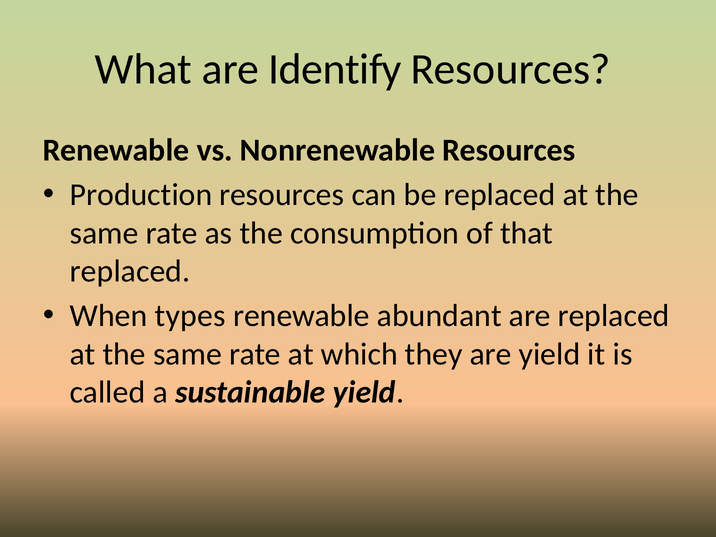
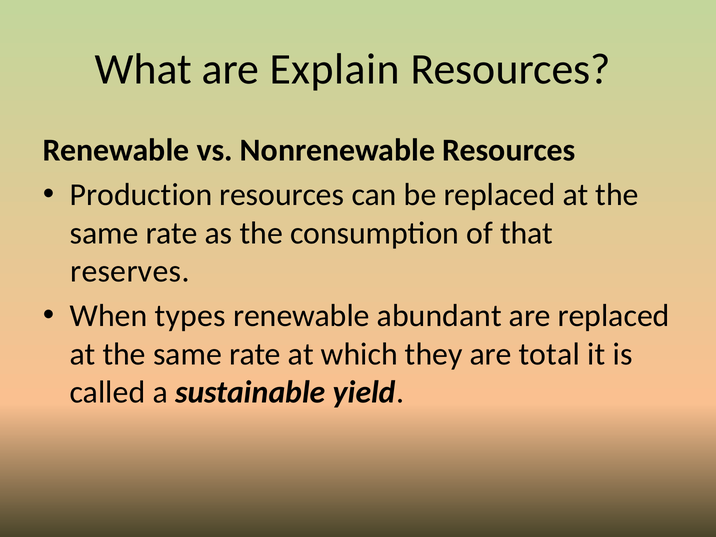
Identify: Identify -> Explain
replaced at (130, 271): replaced -> reserves
are yield: yield -> total
